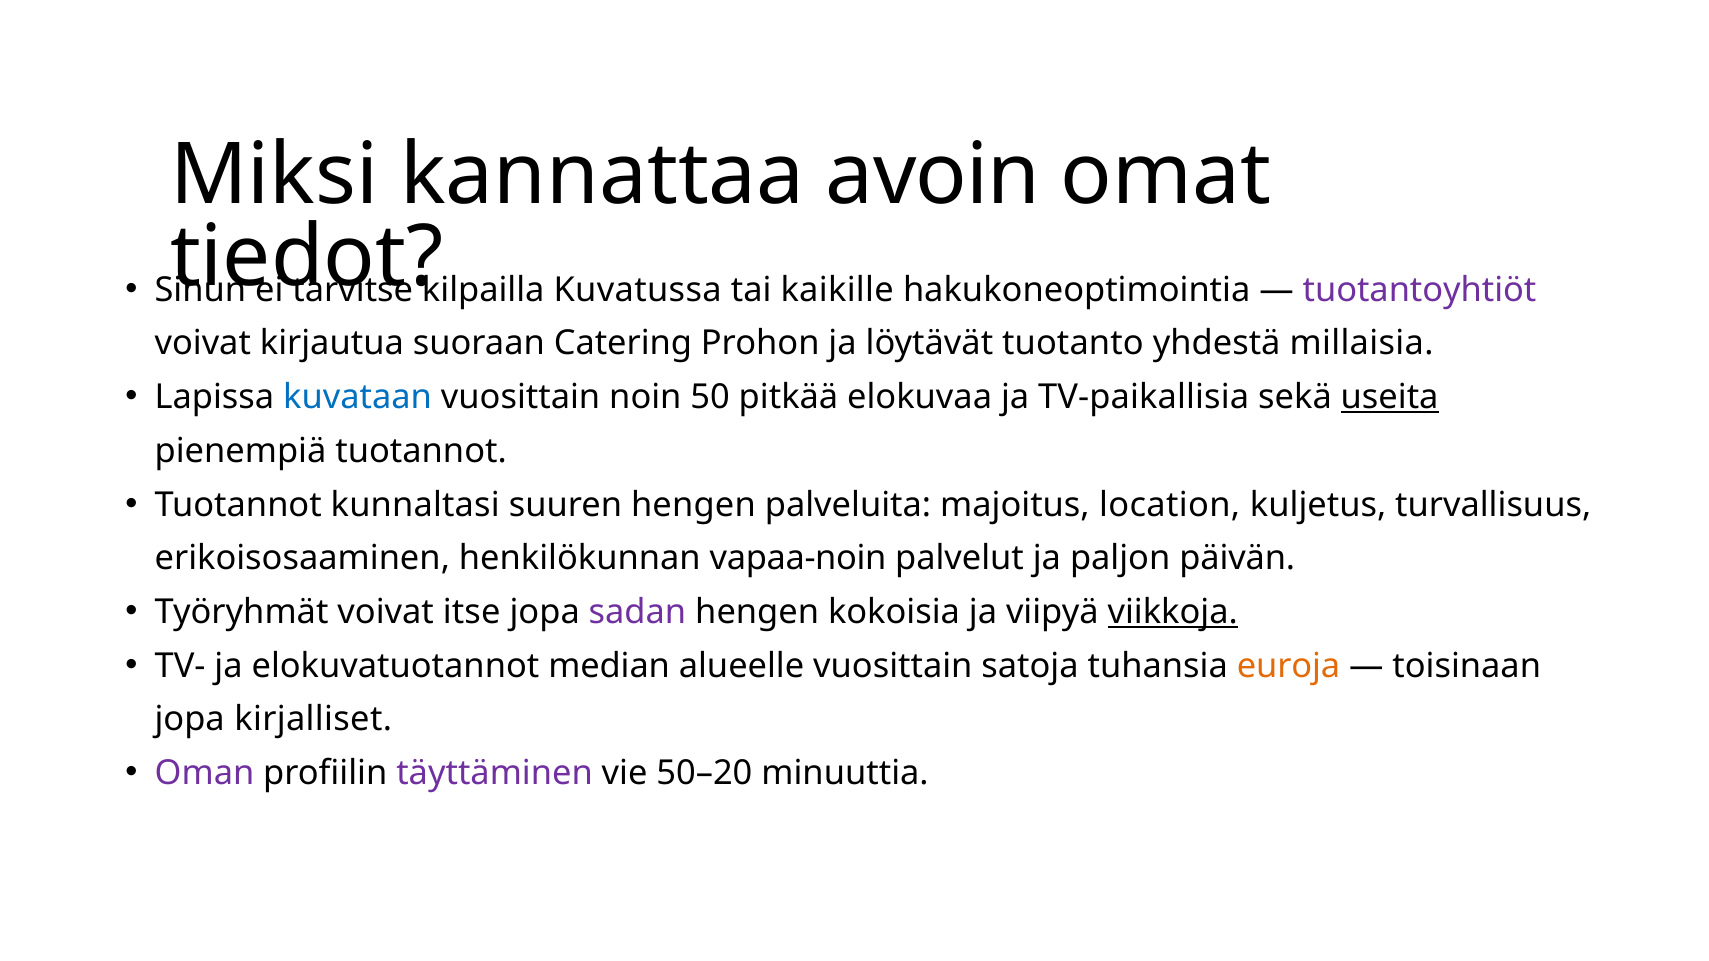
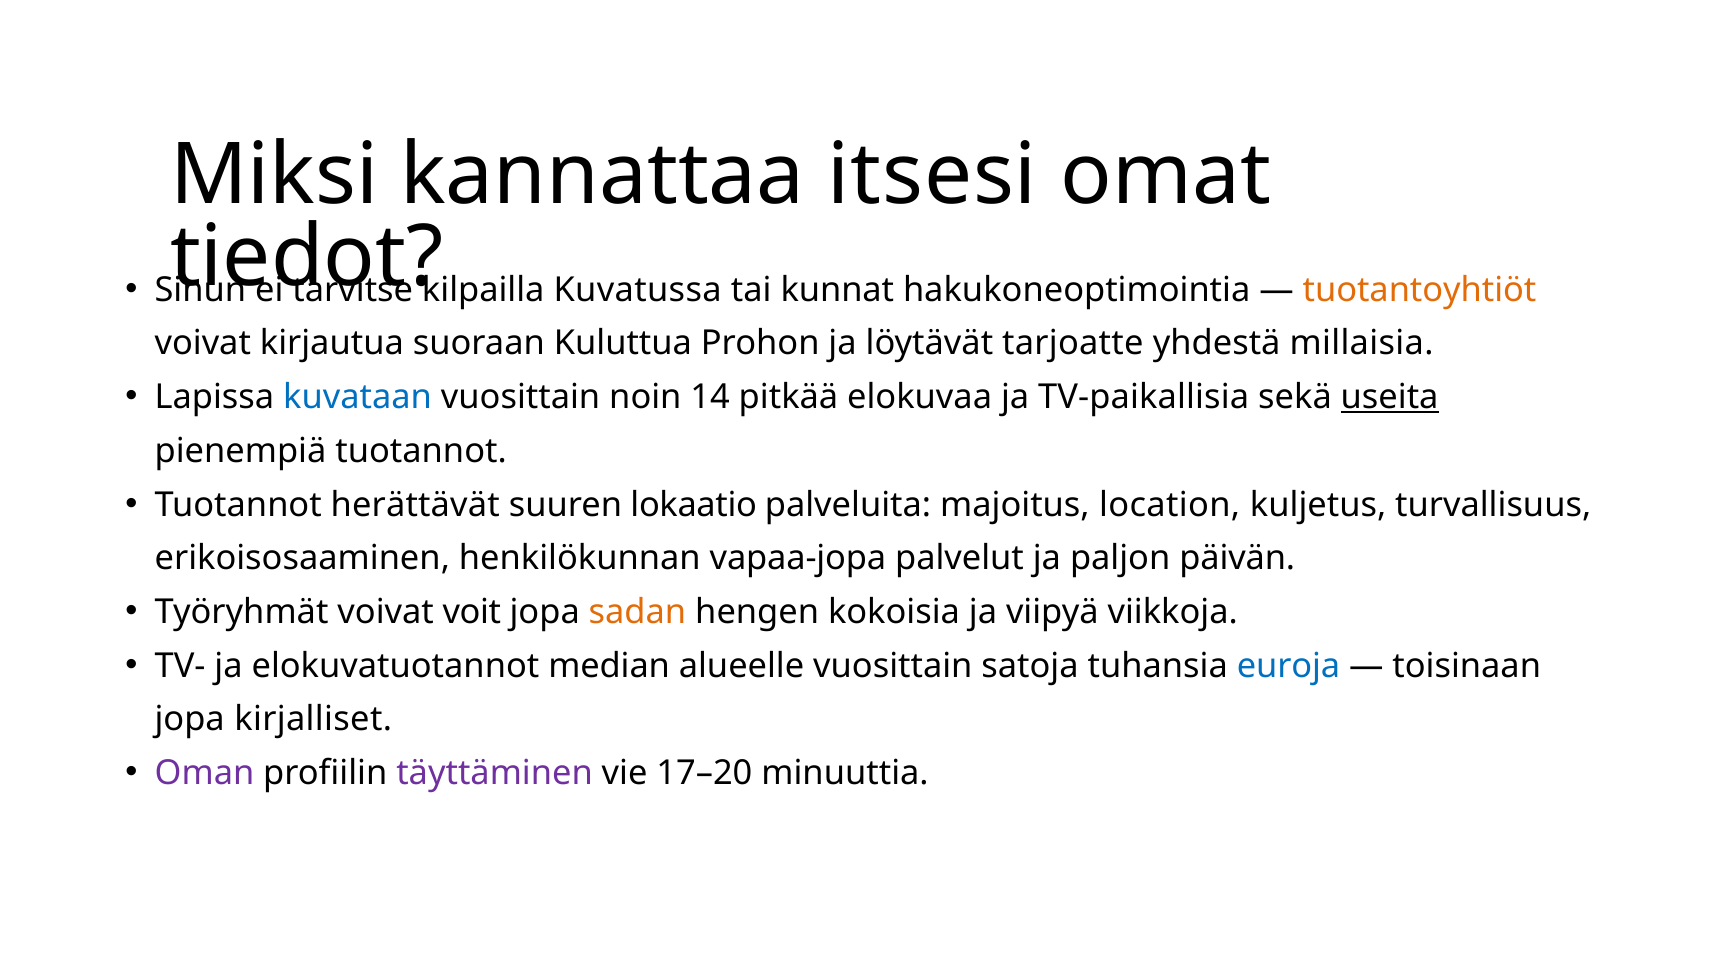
avoin: avoin -> itsesi
kaikille: kaikille -> kunnat
tuotantoyhtiöt colour: purple -> orange
Catering: Catering -> Kuluttua
tuotanto: tuotanto -> tarjoatte
50: 50 -> 14
kunnaltasi: kunnaltasi -> herättävät
suuren hengen: hengen -> lokaatio
vapaa-noin: vapaa-noin -> vapaa-jopa
itse: itse -> voit
sadan colour: purple -> orange
viikkoja underline: present -> none
euroja colour: orange -> blue
50–20: 50–20 -> 17–20
